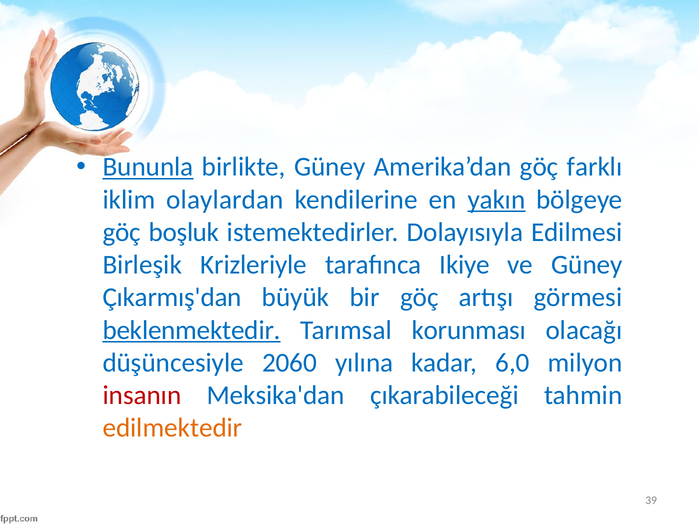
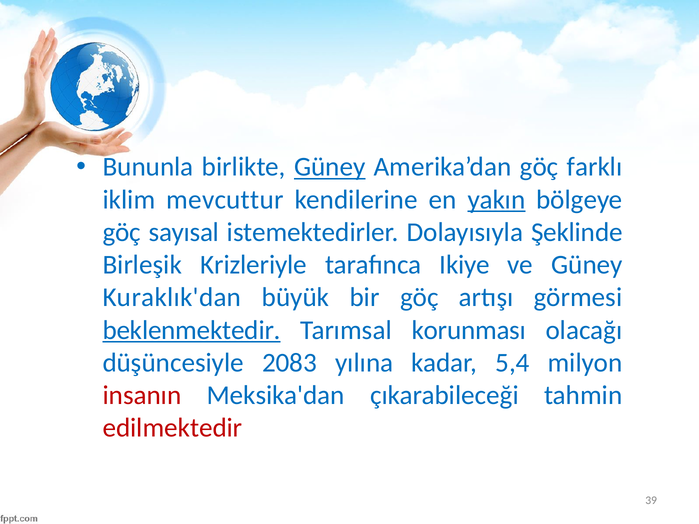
Bununla underline: present -> none
Güney at (330, 167) underline: none -> present
olaylardan: olaylardan -> mevcuttur
boşluk: boşluk -> sayısal
Edilmesi: Edilmesi -> Şeklinde
Çıkarmış'dan: Çıkarmış'dan -> Kuraklık'dan
2060: 2060 -> 2083
6,0: 6,0 -> 5,4
edilmektedir colour: orange -> red
